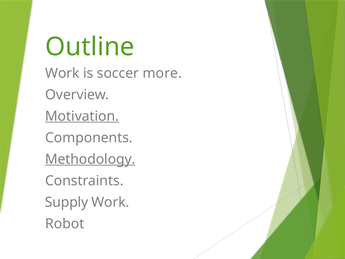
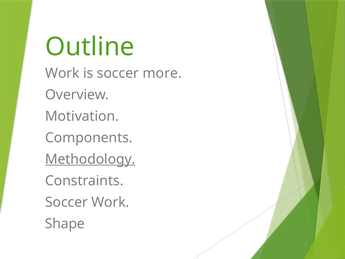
Motivation underline: present -> none
Supply at (67, 202): Supply -> Soccer
Robot: Robot -> Shape
